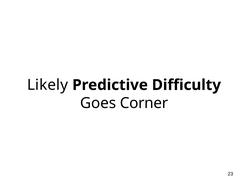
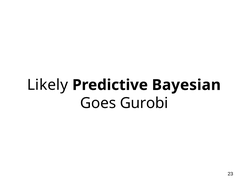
Difficulty: Difficulty -> Bayesian
Corner: Corner -> Gurobi
